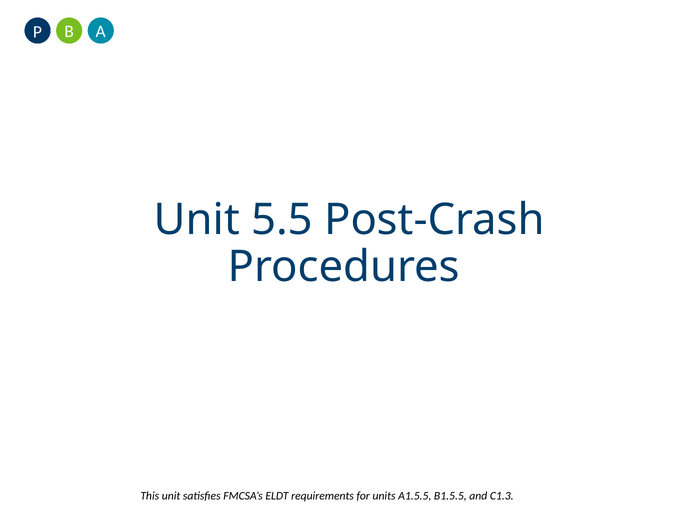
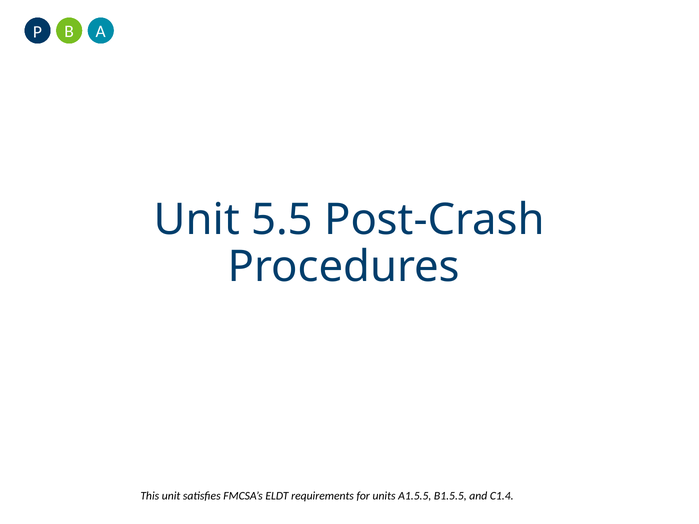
C1.3: C1.3 -> C1.4
